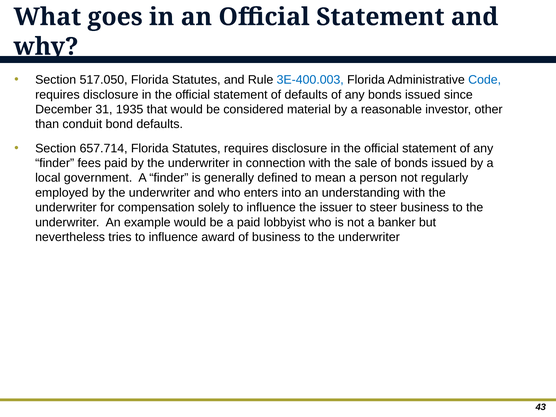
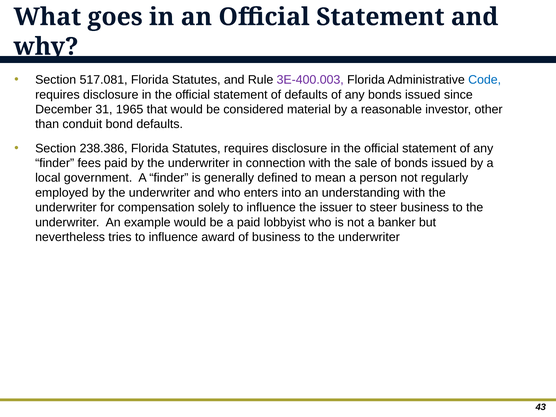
517.050: 517.050 -> 517.081
3E-400.003 colour: blue -> purple
1935: 1935 -> 1965
657.714: 657.714 -> 238.386
